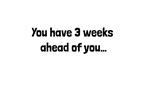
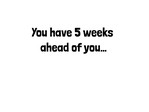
3: 3 -> 5
